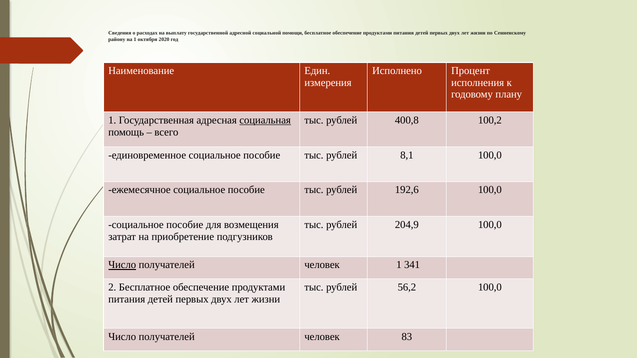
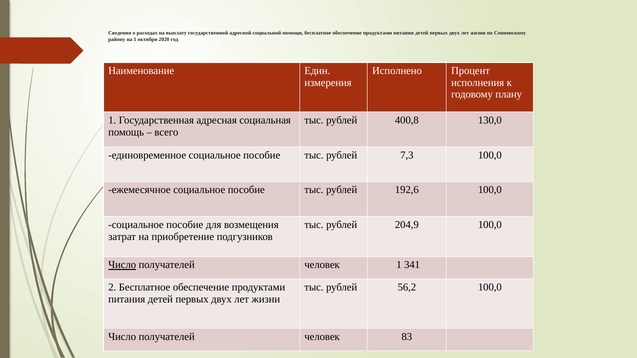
социальная underline: present -> none
100,2: 100,2 -> 130,0
8,1: 8,1 -> 7,3
